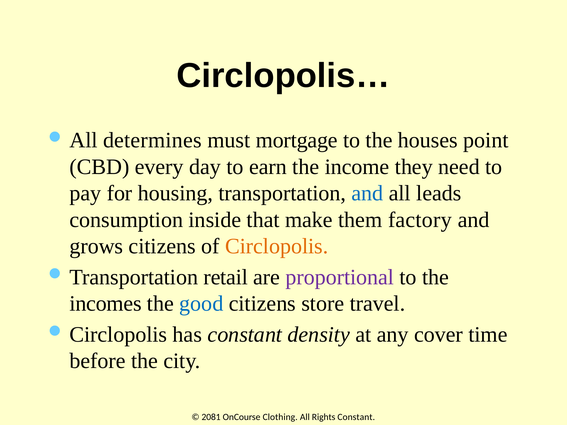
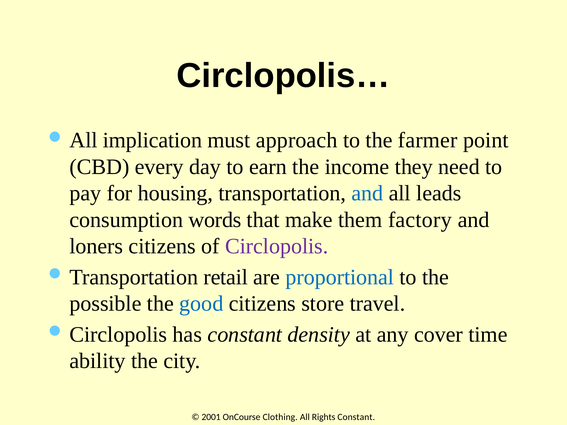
determines: determines -> implication
mortgage: mortgage -> approach
houses: houses -> farmer
inside: inside -> words
grows: grows -> loners
Circlopolis colour: orange -> purple
proportional colour: purple -> blue
incomes: incomes -> possible
before: before -> ability
2081: 2081 -> 2001
